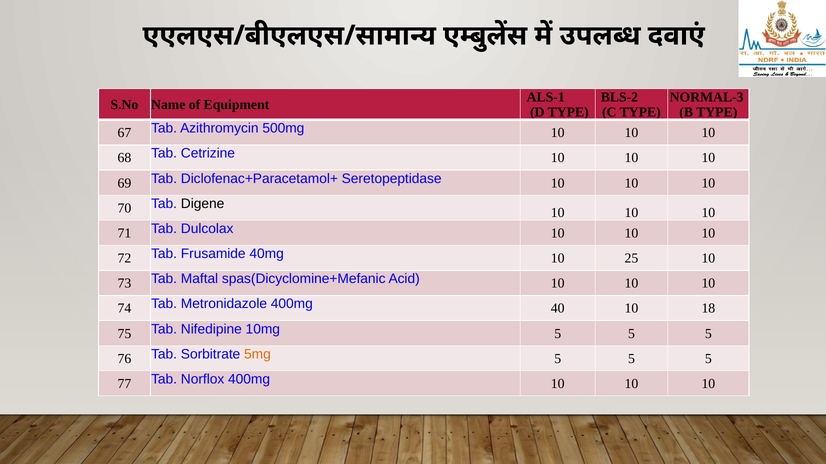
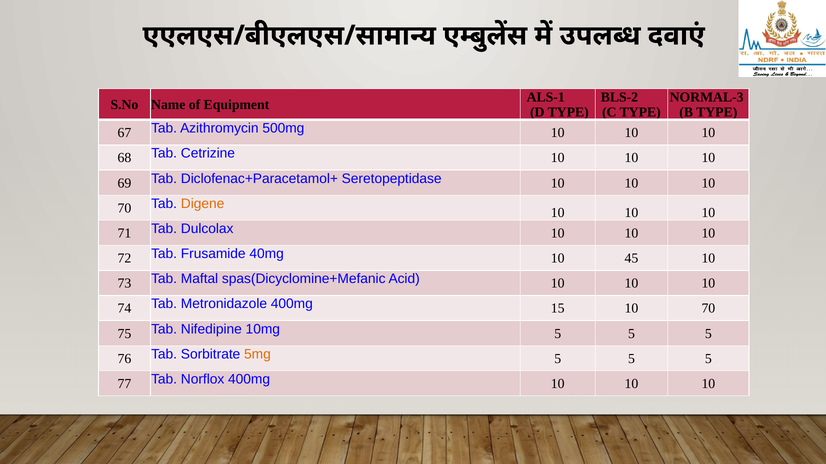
Digene colour: black -> orange
25: 25 -> 45
40: 40 -> 15
18 at (708, 309): 18 -> 70
